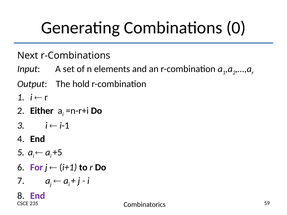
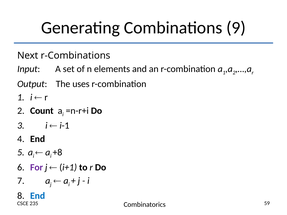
0: 0 -> 9
hold: hold -> uses
Either: Either -> Count
+5: +5 -> +8
End at (38, 196) colour: purple -> blue
